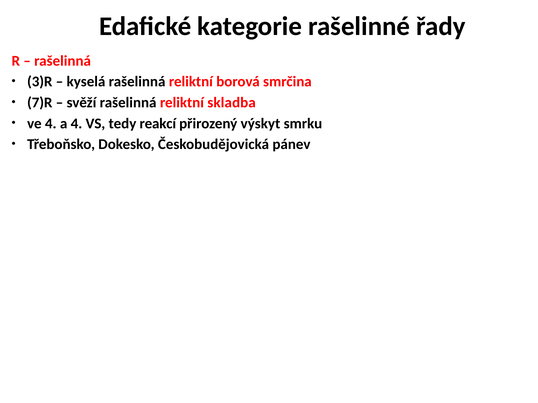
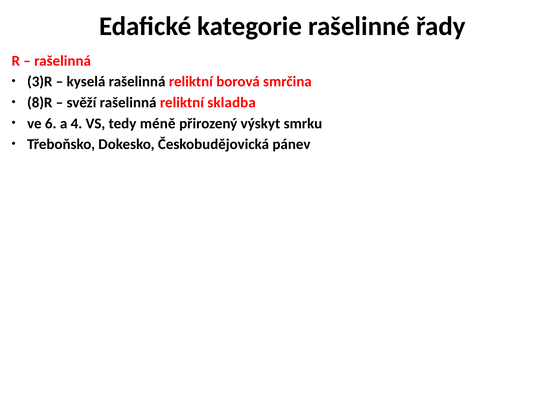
7)R: 7)R -> 8)R
ve 4: 4 -> 6
reakcí: reakcí -> méně
